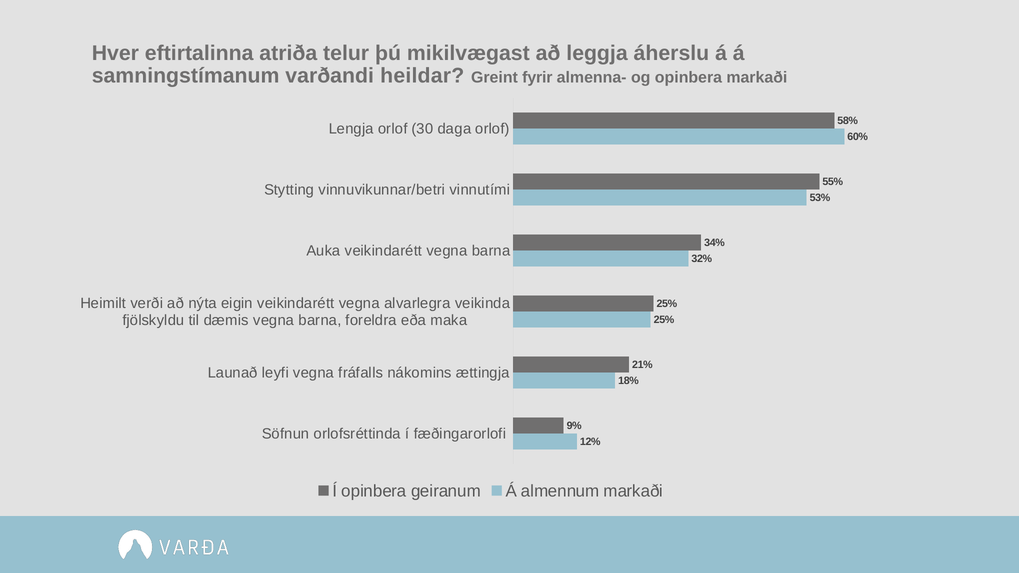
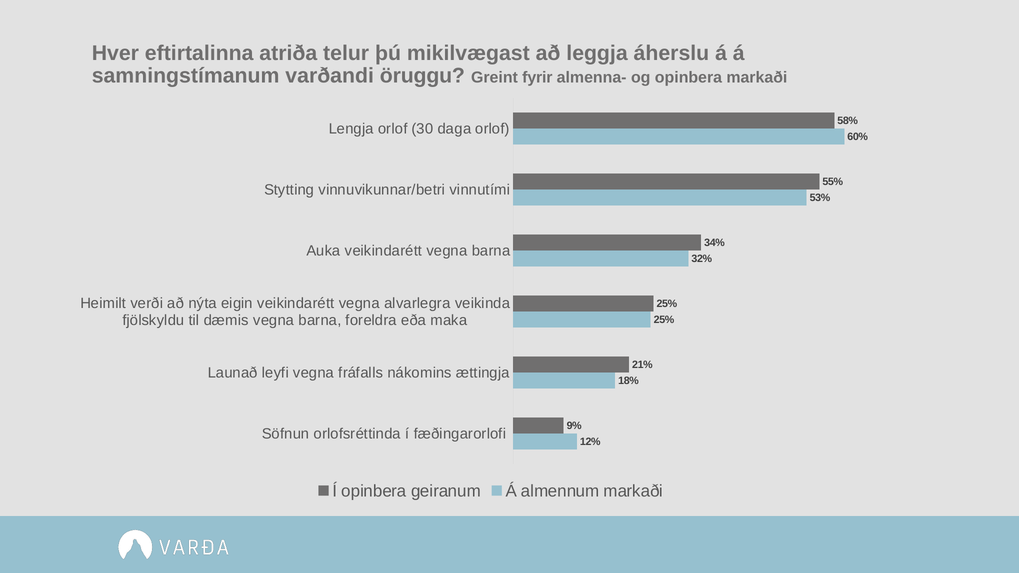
heildar: heildar -> öruggu
